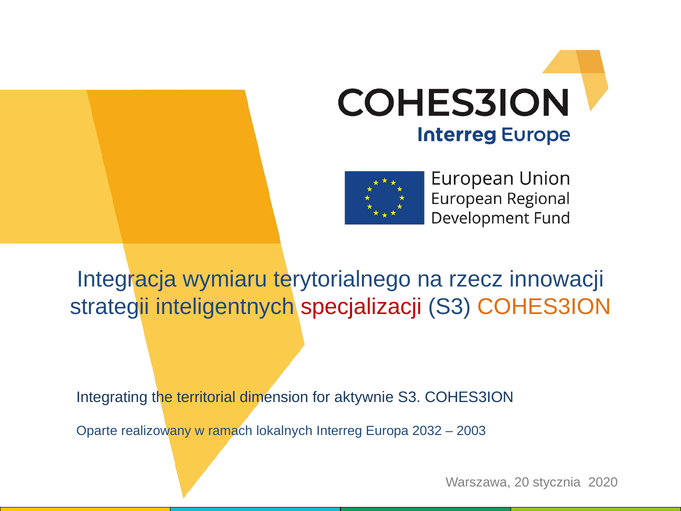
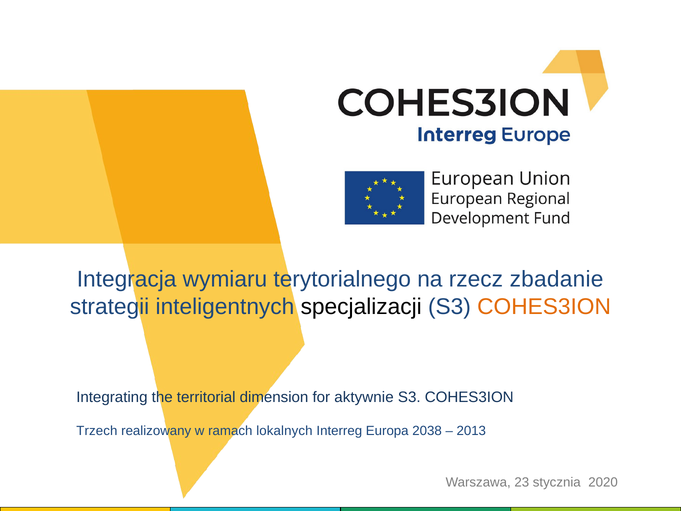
innowacji: innowacji -> zbadanie
specjalizacji colour: red -> black
Oparte: Oparte -> Trzech
2032: 2032 -> 2038
2003: 2003 -> 2013
20: 20 -> 23
